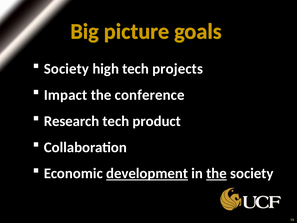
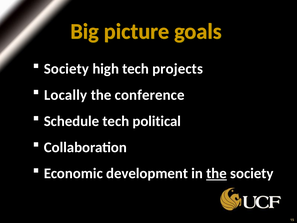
Impact: Impact -> Locally
Research: Research -> Schedule
product: product -> political
development underline: present -> none
